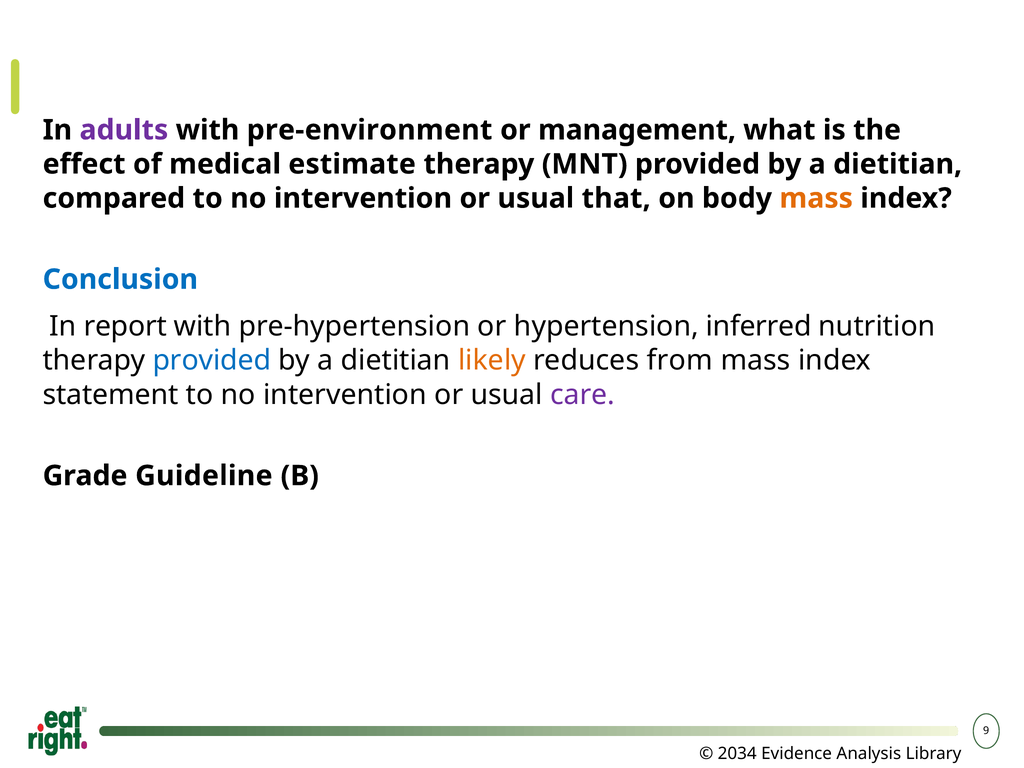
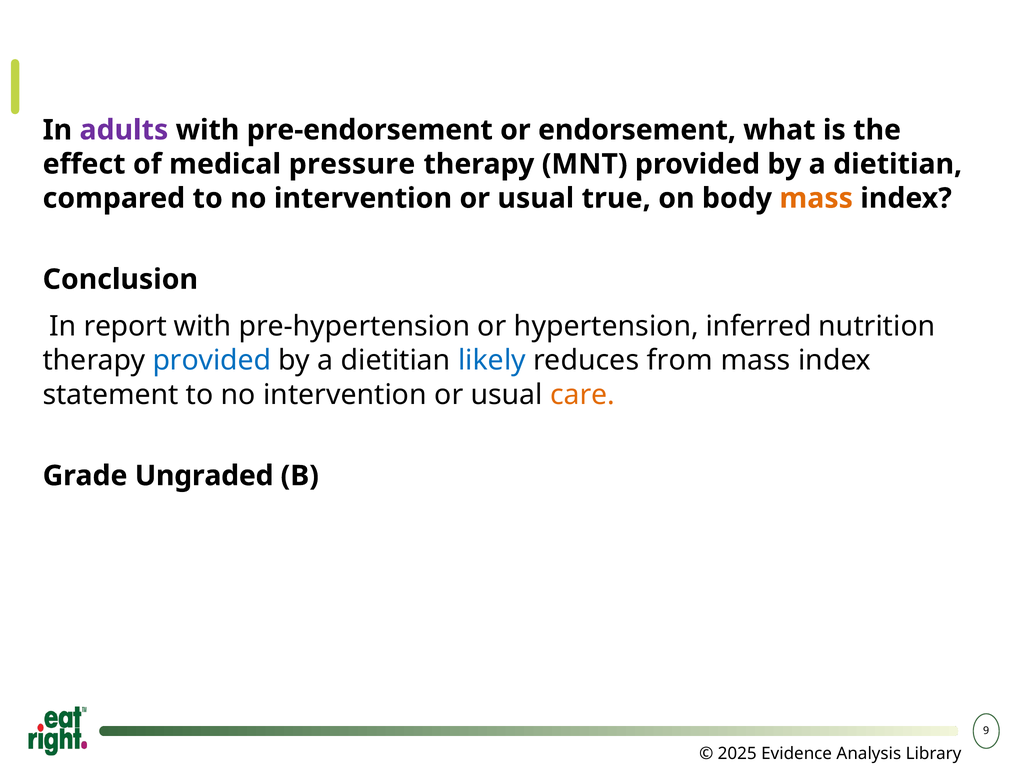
pre-environment: pre-environment -> pre-endorsement
management: management -> endorsement
estimate: estimate -> pressure
that: that -> true
Conclusion colour: blue -> black
likely colour: orange -> blue
care colour: purple -> orange
Guideline: Guideline -> Ungraded
2034: 2034 -> 2025
